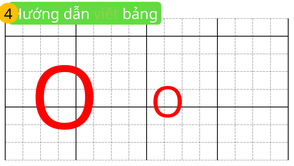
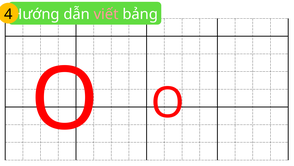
viết colour: light green -> pink
